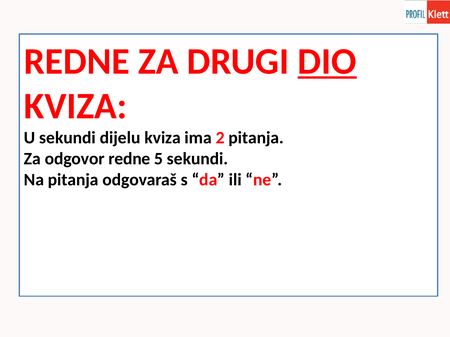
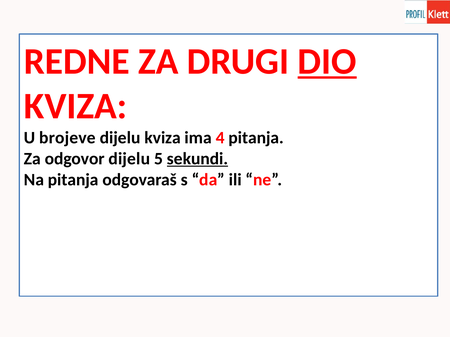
U sekundi: sekundi -> brojeve
2: 2 -> 4
odgovor redne: redne -> dijelu
sekundi at (198, 159) underline: none -> present
